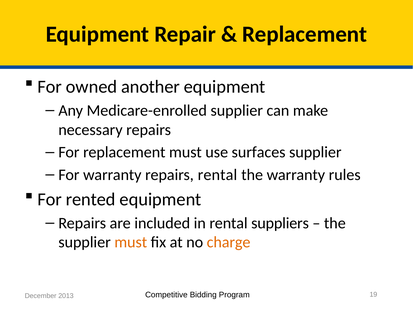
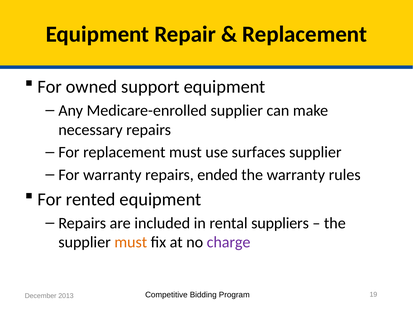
another: another -> support
repairs rental: rental -> ended
charge colour: orange -> purple
